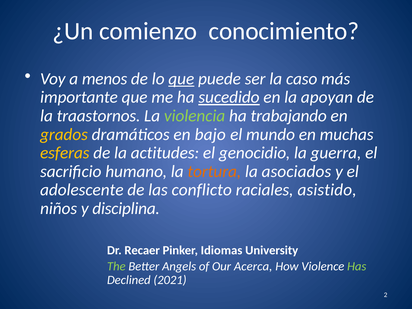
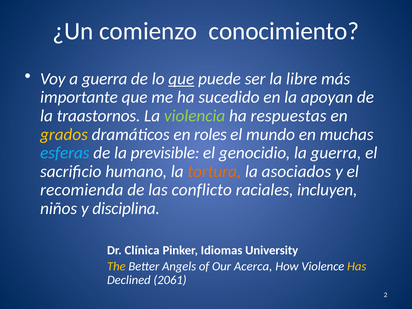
a menos: menos -> guerra
caso: caso -> libre
sucedido underline: present -> none
trabajando: trabajando -> respuestas
bajo: bajo -> roles
esferas colour: yellow -> light blue
actitudes: actitudes -> previsible
adolescente: adolescente -> recomienda
asistido: asistido -> incluyen
Recaer: Recaer -> Clínica
The colour: light green -> yellow
Has colour: light green -> yellow
2021: 2021 -> 2061
